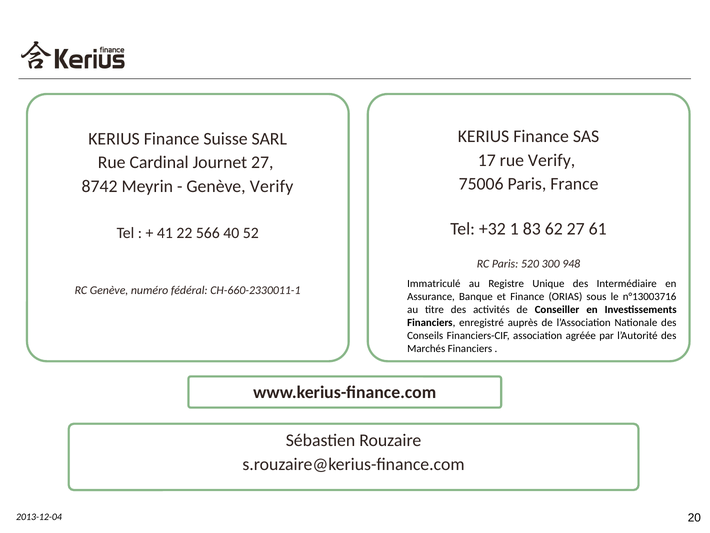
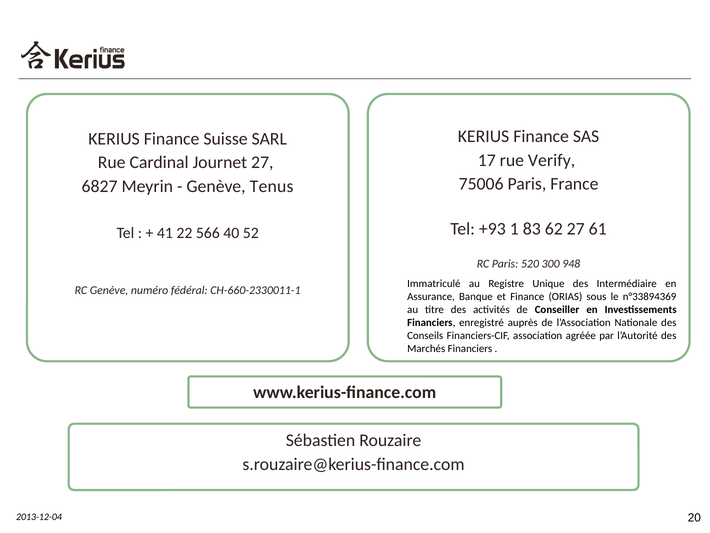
8742: 8742 -> 6827
Genève Verify: Verify -> Tenus
+32: +32 -> +93
n°13003716: n°13003716 -> n°33894369
